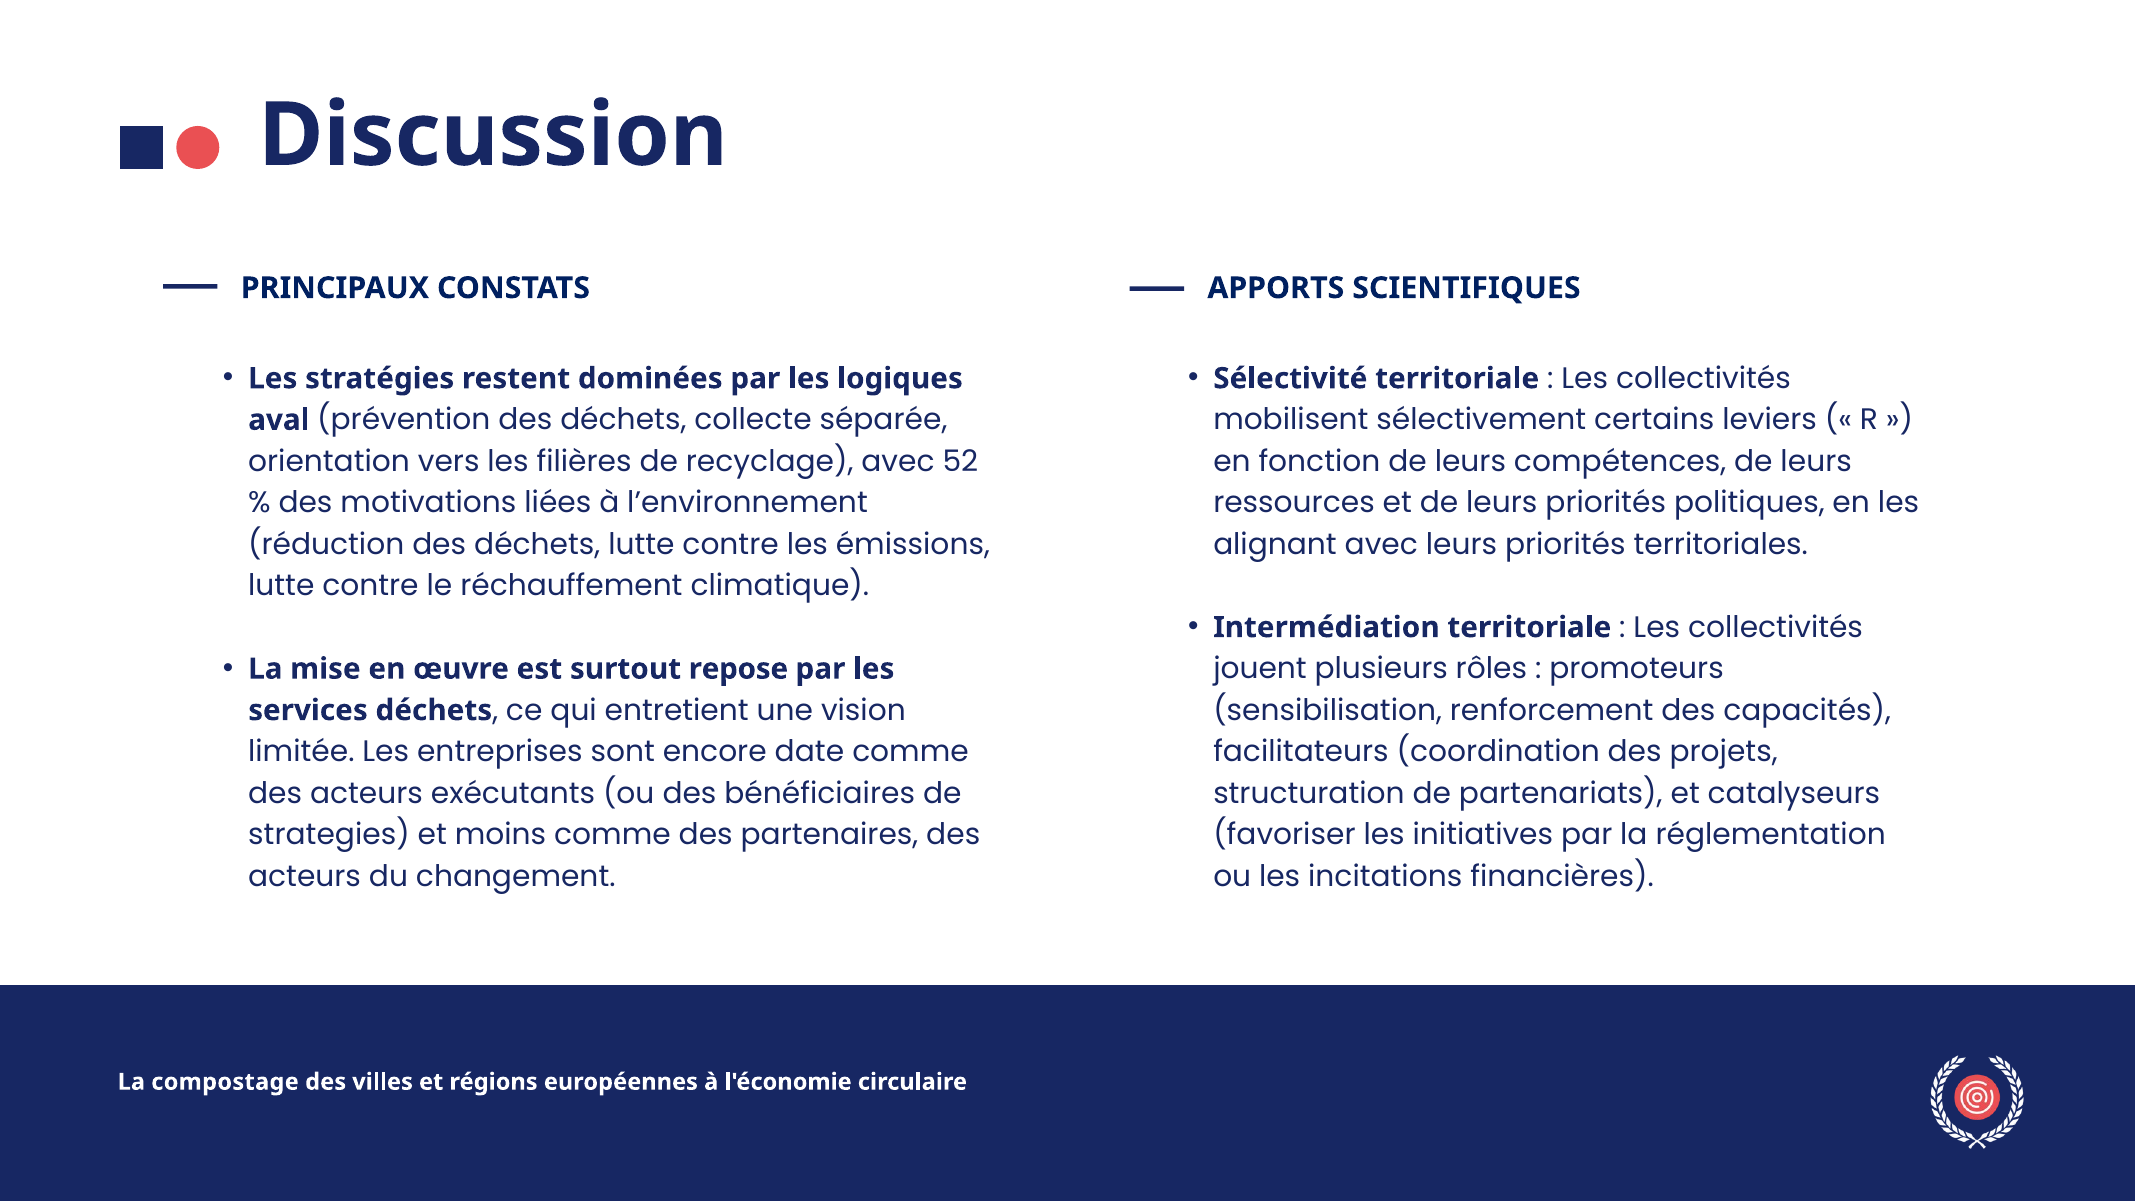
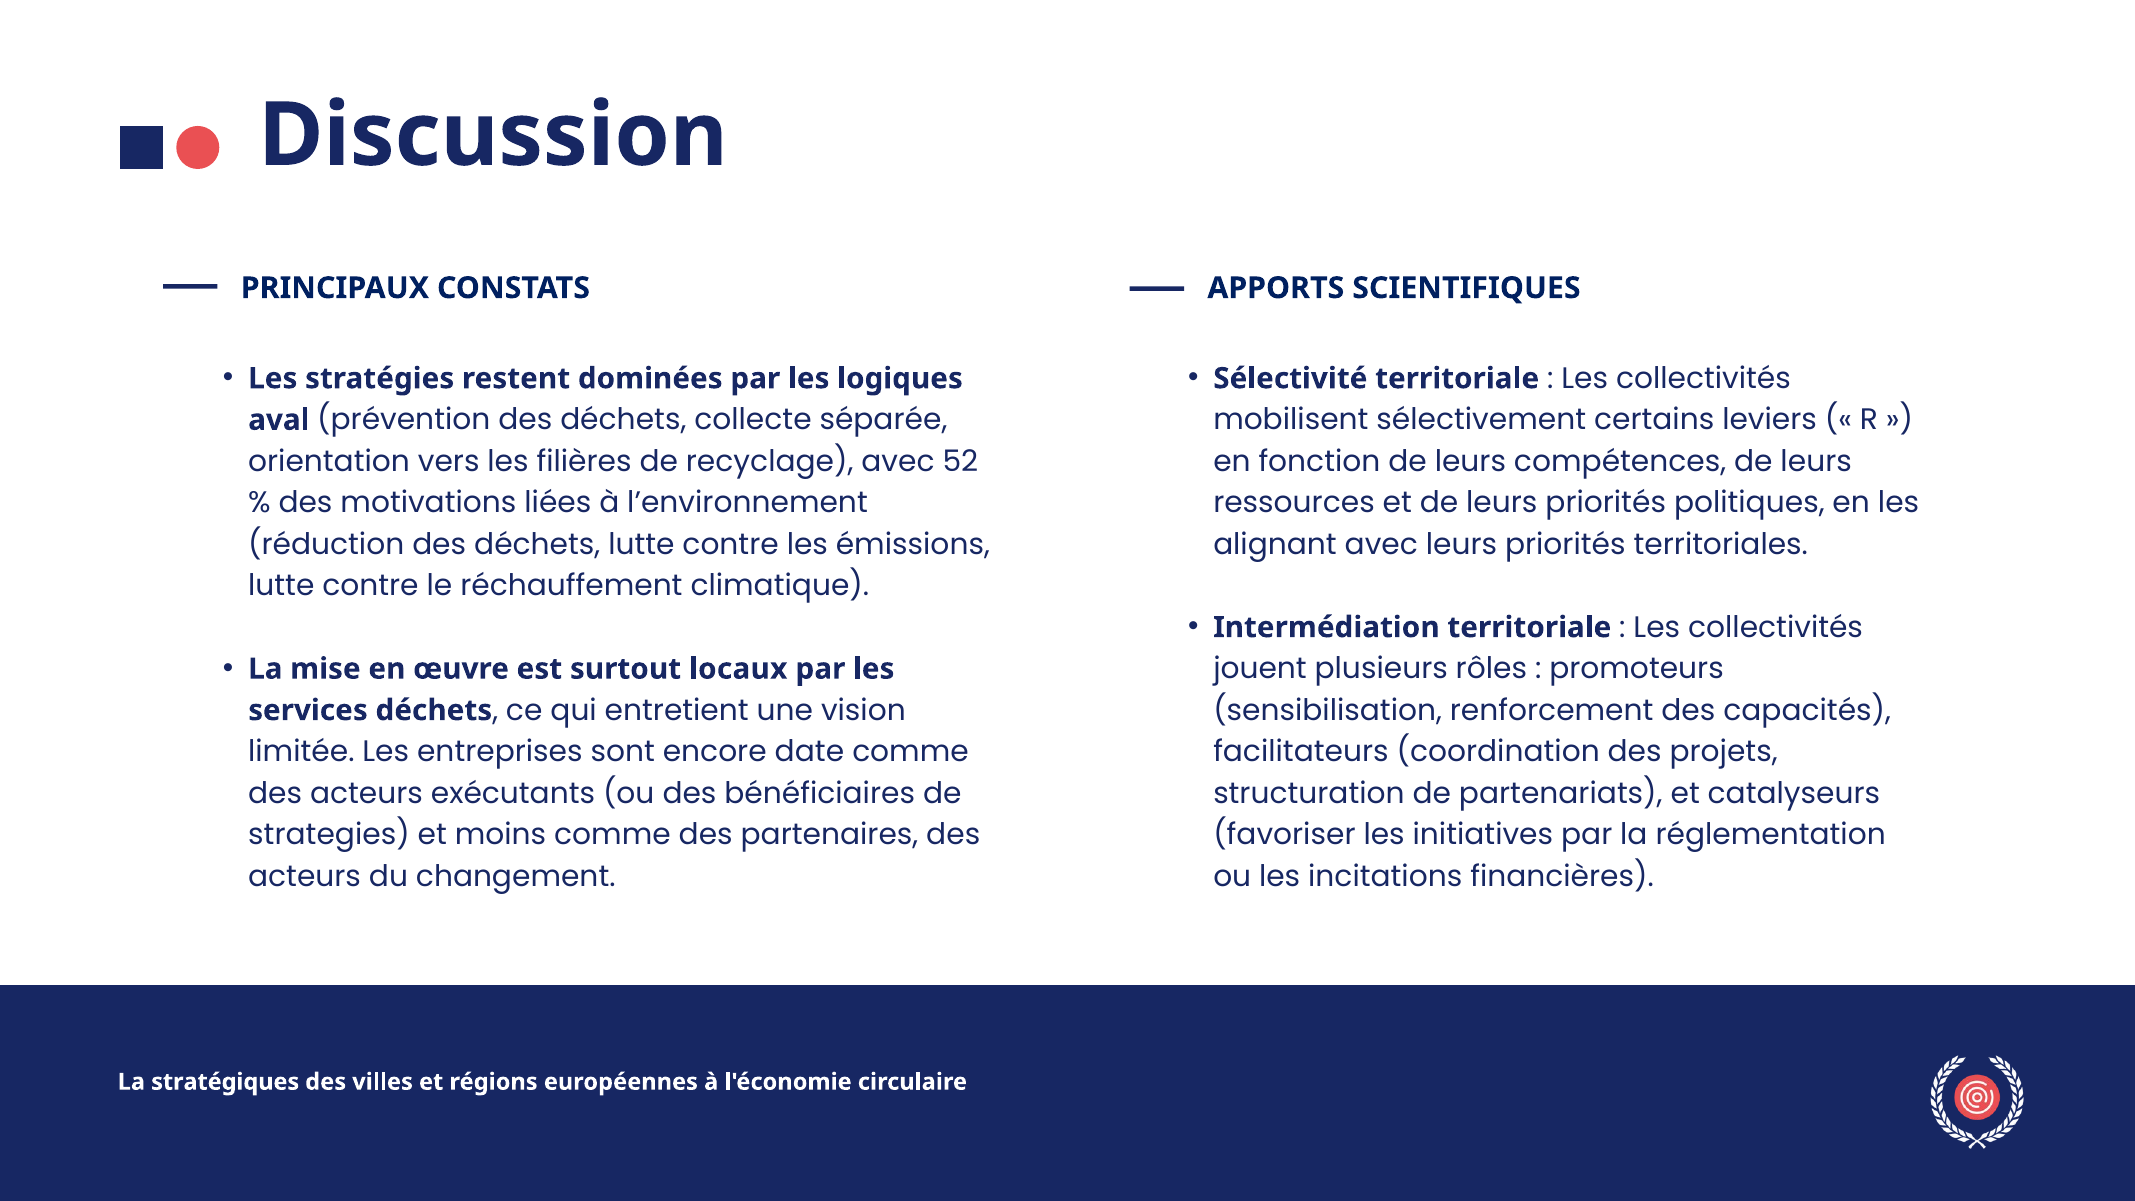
repose: repose -> locaux
compostage: compostage -> stratégiques
